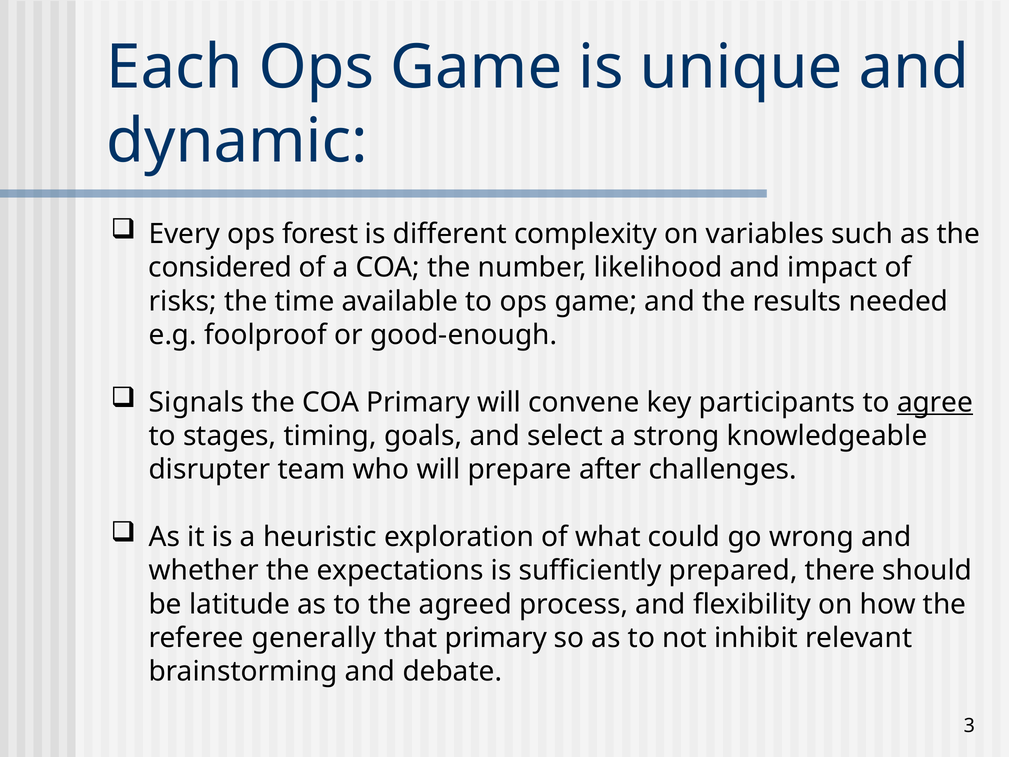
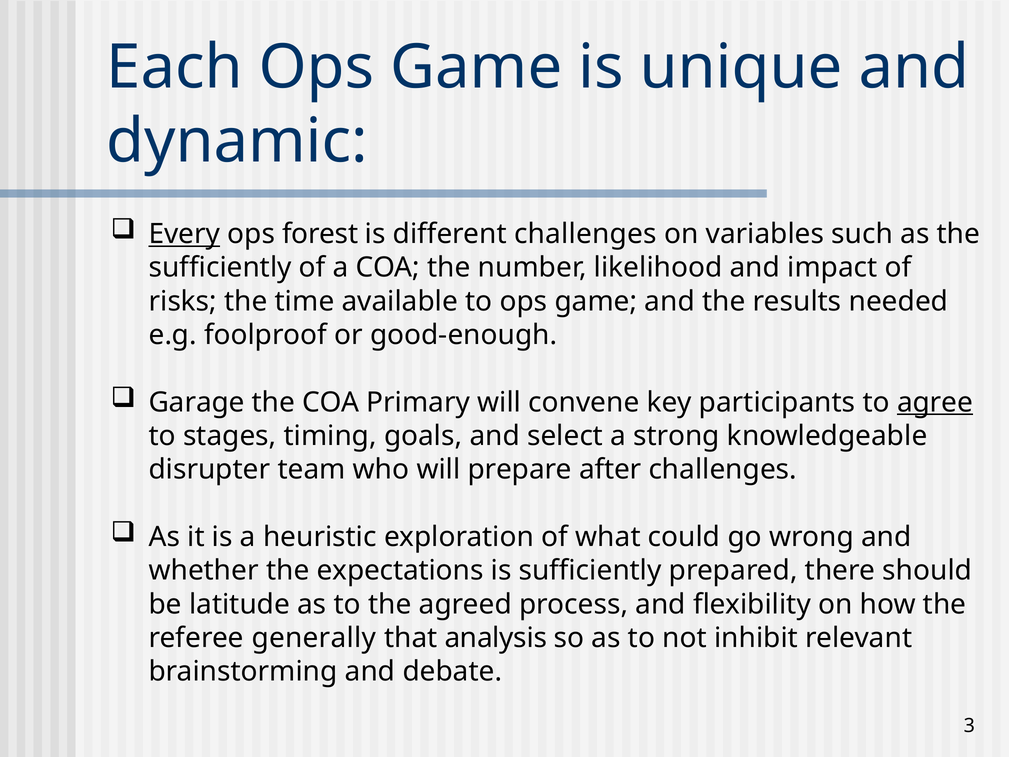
Every underline: none -> present
different complexity: complexity -> challenges
considered at (220, 268): considered -> sufficiently
Signals: Signals -> Garage
that primary: primary -> analysis
